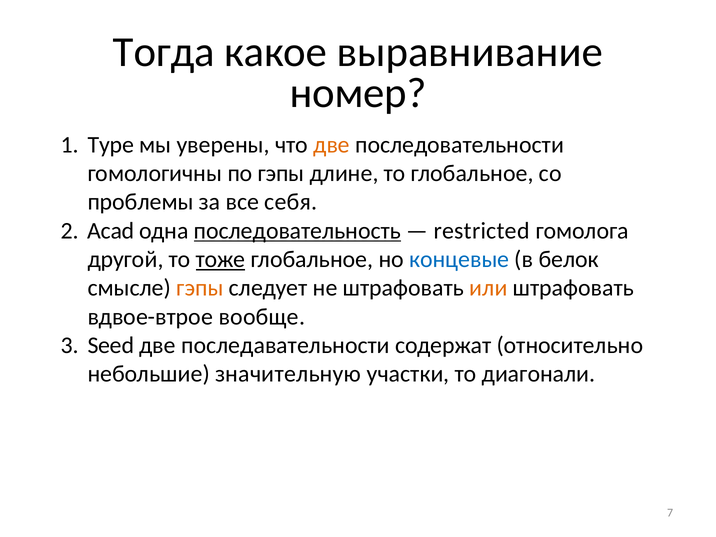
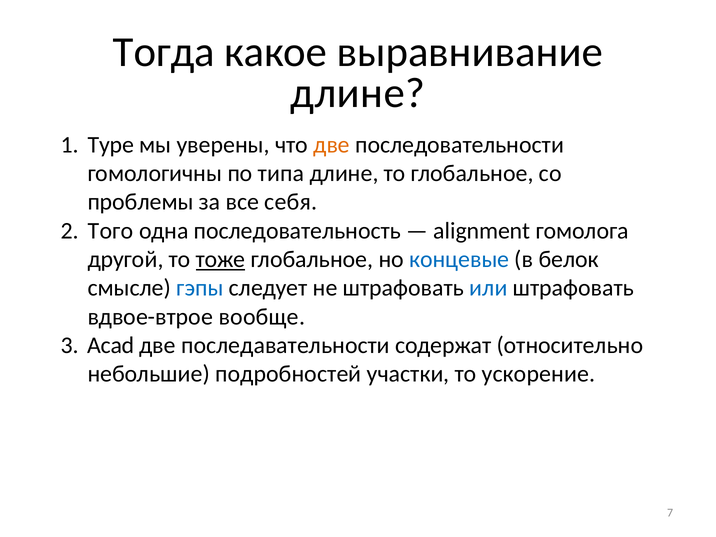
номер at (358, 93): номер -> длине
по гэпы: гэпы -> типа
Acad: Acad -> Того
последовательность underline: present -> none
restricted: restricted -> alignment
гэпы at (200, 288) colour: orange -> blue
или colour: orange -> blue
Seed: Seed -> Acad
значительную: значительную -> подробностей
диагонали: диагонали -> ускорение
